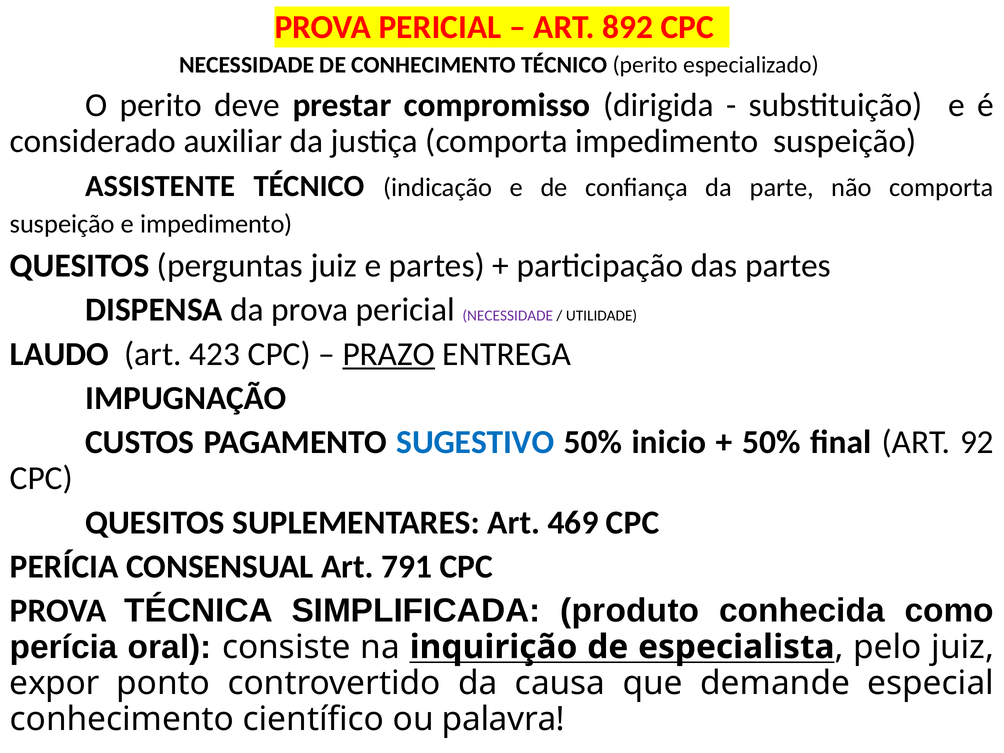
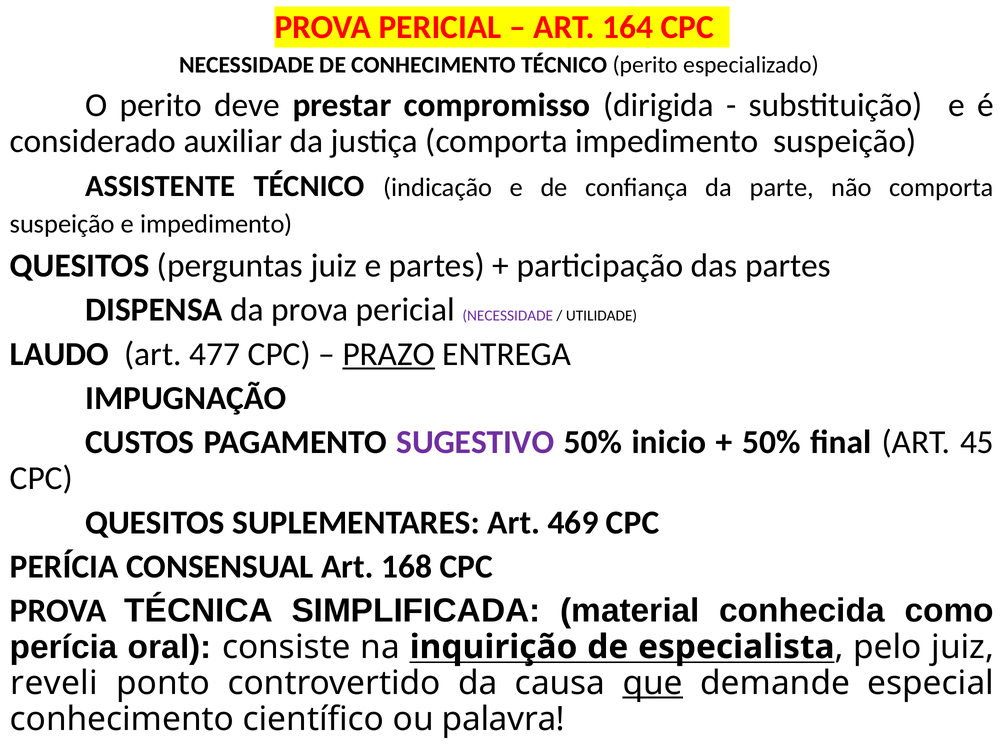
892: 892 -> 164
423: 423 -> 477
SUGESTIVO colour: blue -> purple
92: 92 -> 45
791: 791 -> 168
produto: produto -> material
expor: expor -> reveli
que underline: none -> present
